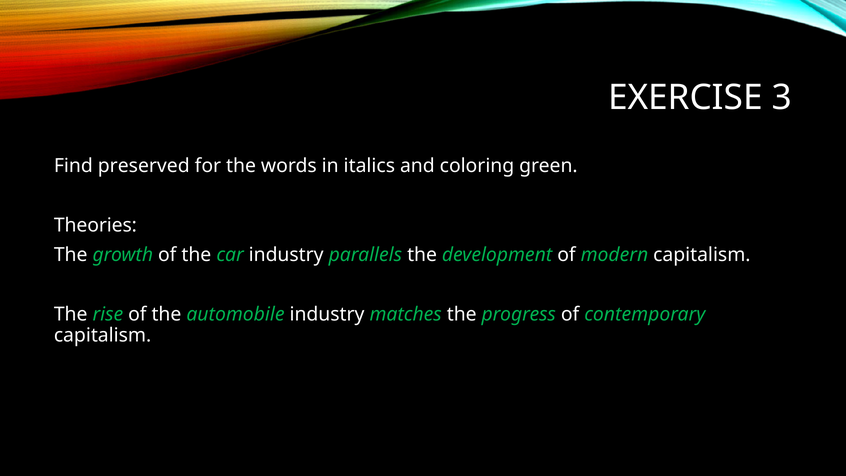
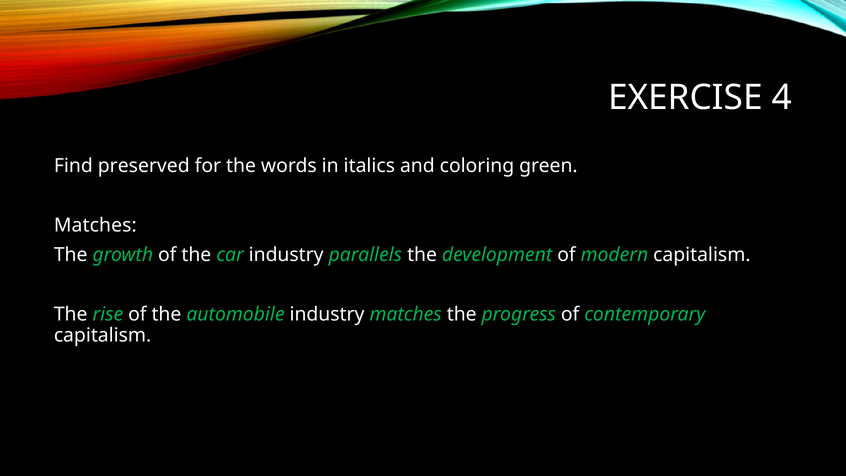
3: 3 -> 4
Theories at (95, 225): Theories -> Matches
